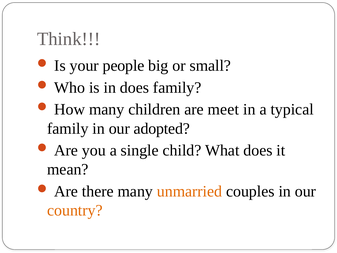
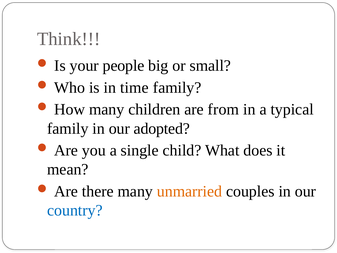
in does: does -> time
meet: meet -> from
country colour: orange -> blue
